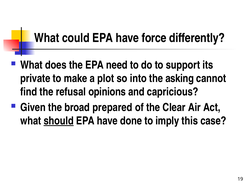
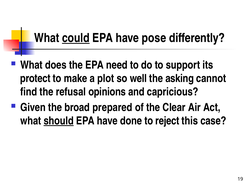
could underline: none -> present
force: force -> pose
private: private -> protect
into: into -> well
imply: imply -> reject
